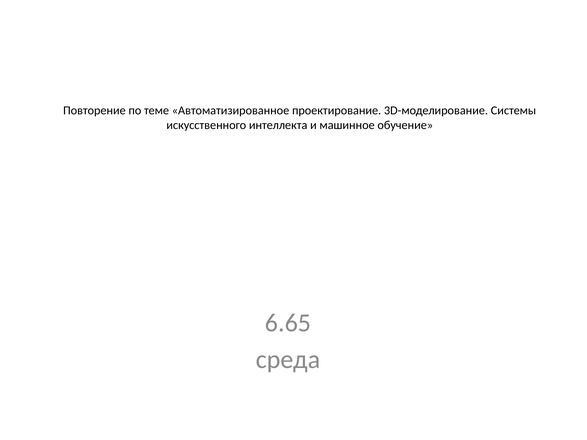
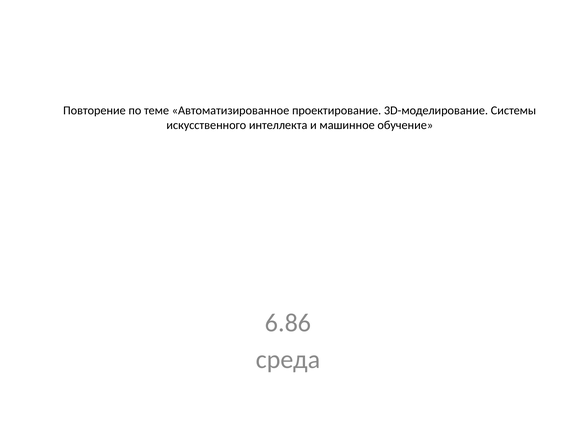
6.65: 6.65 -> 6.86
